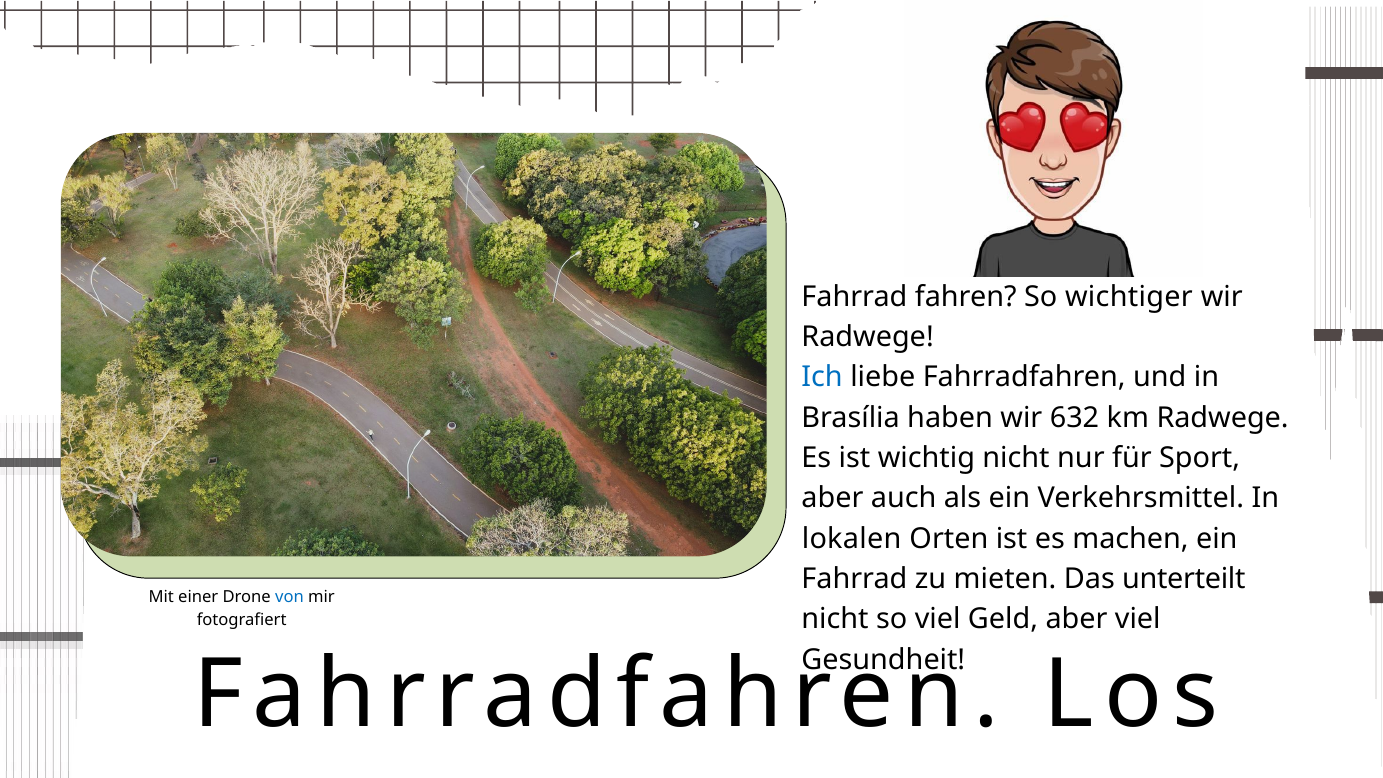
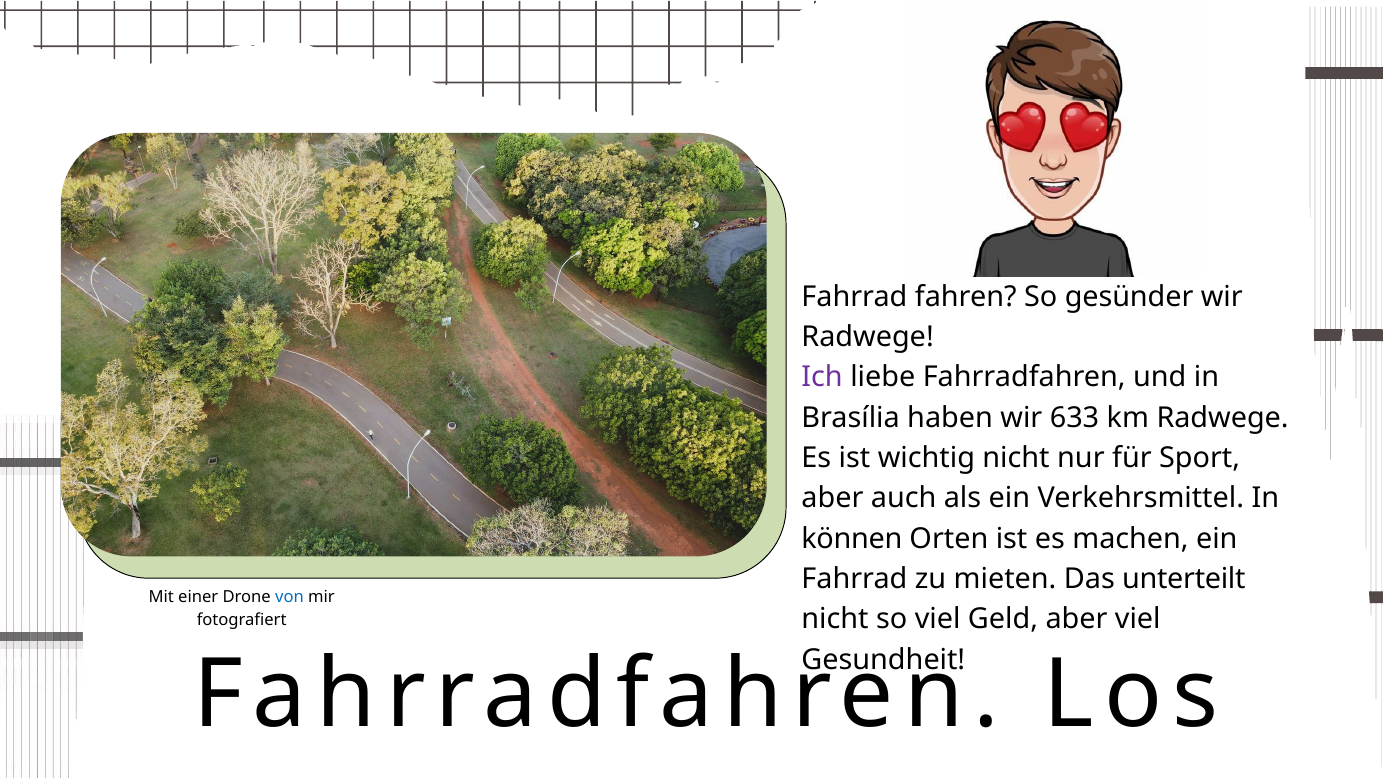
wichtiger: wichtiger -> gesünder
Ich colour: blue -> purple
632: 632 -> 633
lokalen: lokalen -> können
